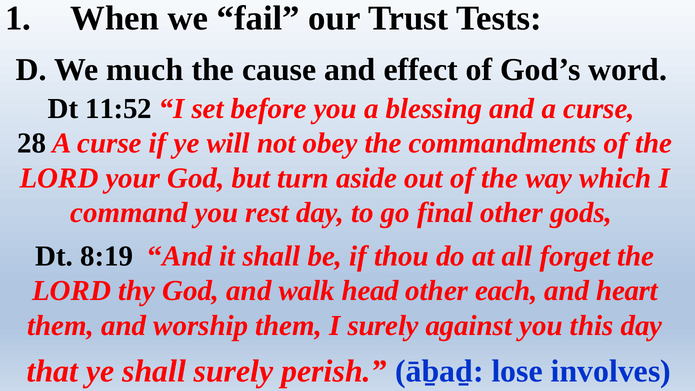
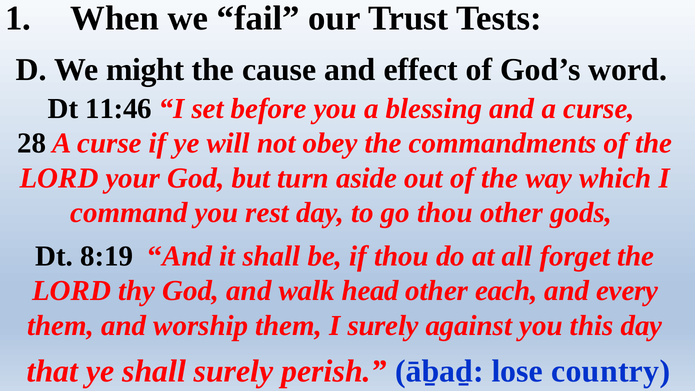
much: much -> might
11:52: 11:52 -> 11:46
go final: final -> thou
heart: heart -> every
involves: involves -> country
